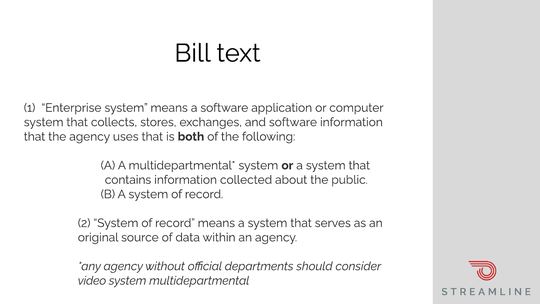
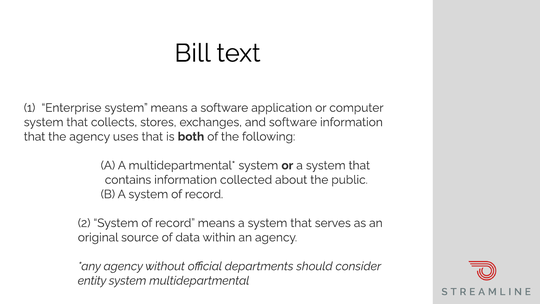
video: video -> entity
